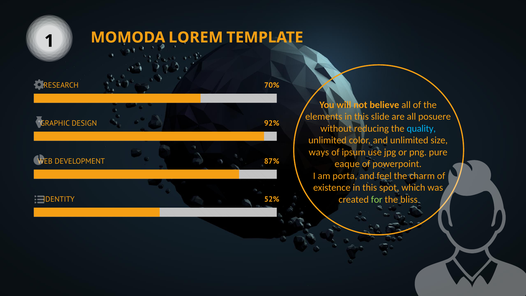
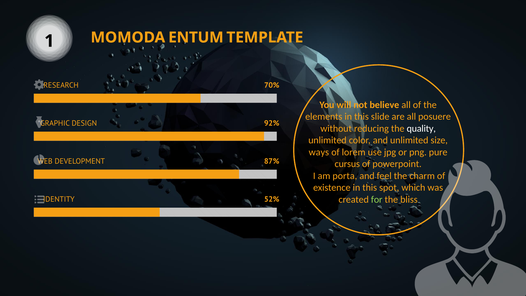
LOREM: LOREM -> ENTUM
quality colour: light blue -> white
ipsum: ipsum -> lorem
eaque: eaque -> cursus
